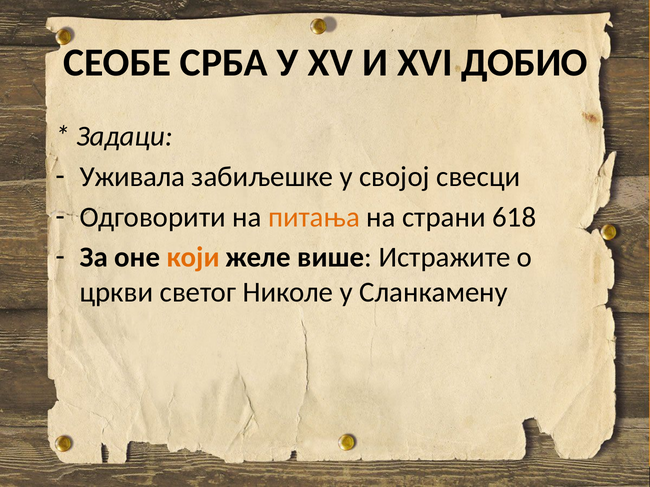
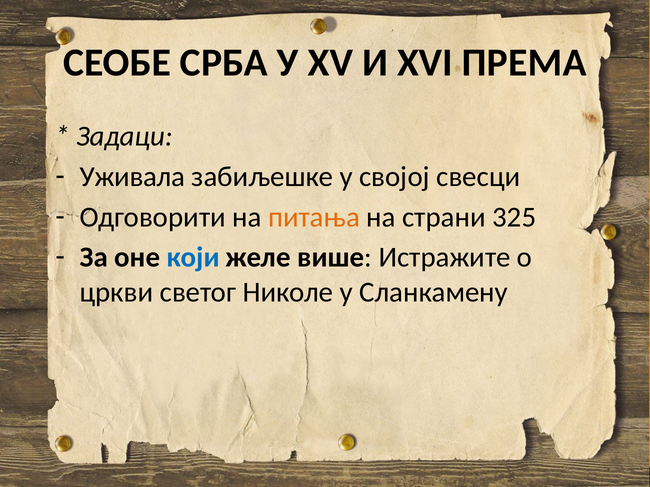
ДОБИО: ДОБИО -> ПРЕМА
618: 618 -> 325
који colour: orange -> blue
